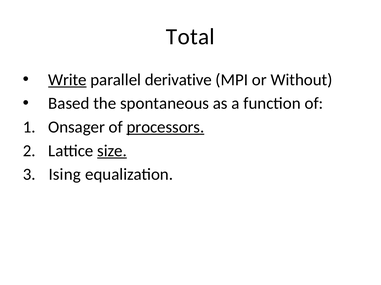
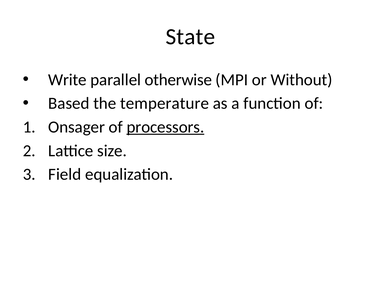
Total: Total -> State
Write underline: present -> none
derivative: derivative -> otherwise
spontaneous: spontaneous -> temperature
size underline: present -> none
Ising: Ising -> Field
